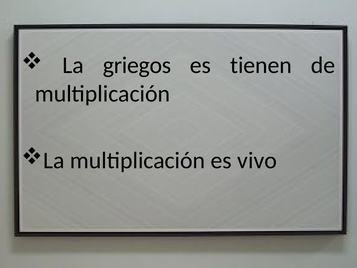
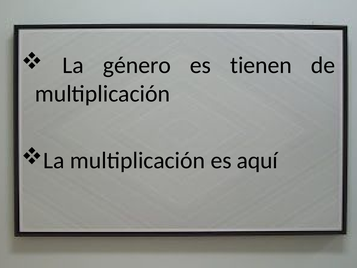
griegos: griegos -> género
vivo: vivo -> aquí
